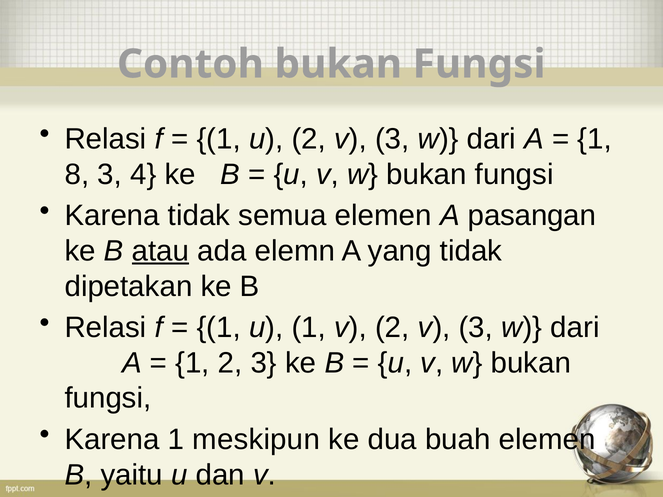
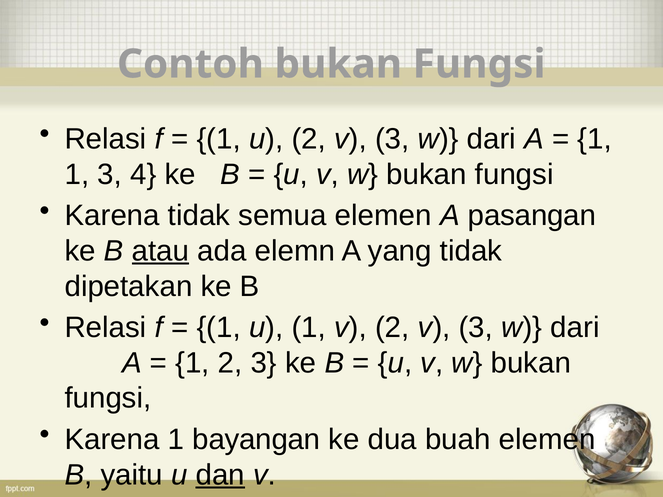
8 at (77, 174): 8 -> 1
meskipun: meskipun -> bayangan
dan underline: none -> present
